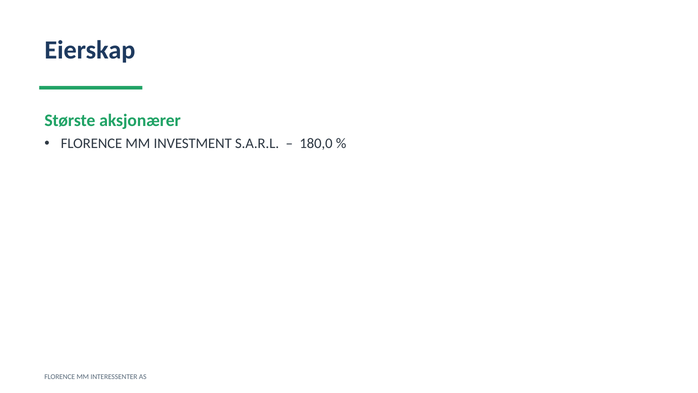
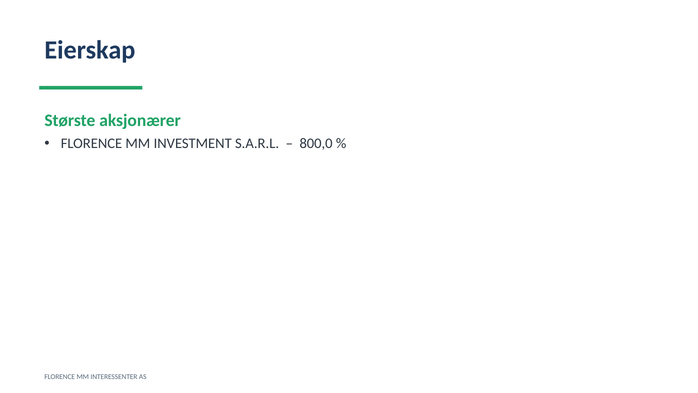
180,0: 180,0 -> 800,0
